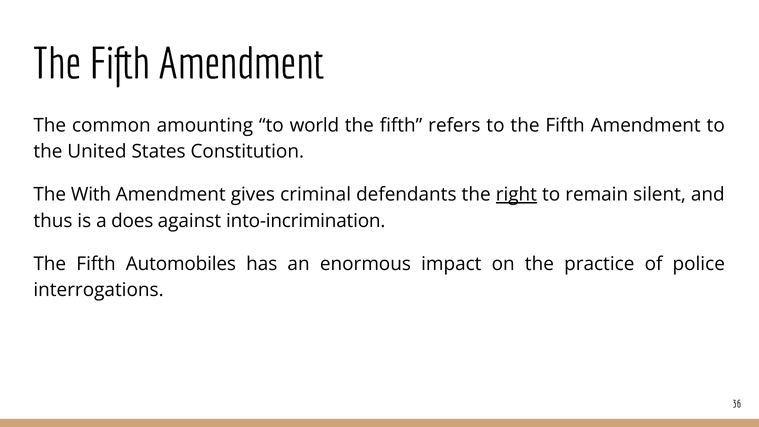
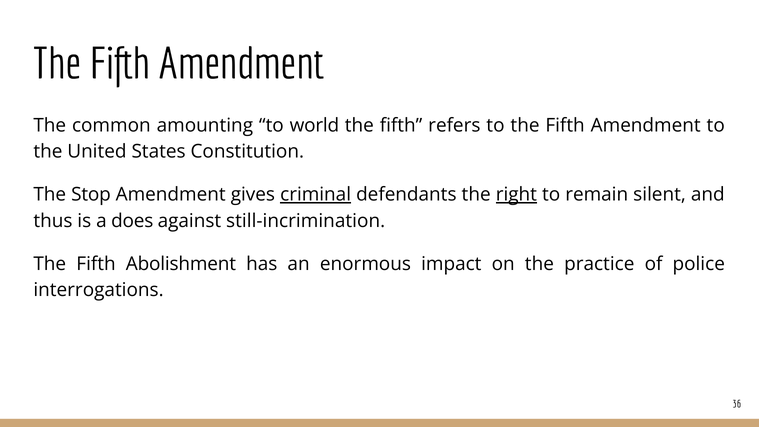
With: With -> Stop
criminal underline: none -> present
into-incrimination: into-incrimination -> still-incrimination
Automobiles: Automobiles -> Abolishment
